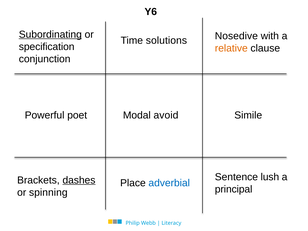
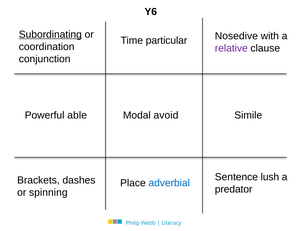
solutions: solutions -> particular
specification: specification -> coordination
relative colour: orange -> purple
poet: poet -> able
dashes underline: present -> none
principal: principal -> predator
